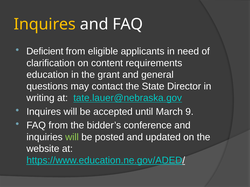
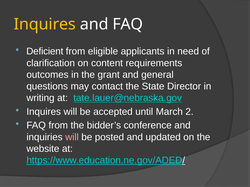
education: education -> outcomes
9: 9 -> 2
will at (72, 137) colour: light green -> pink
